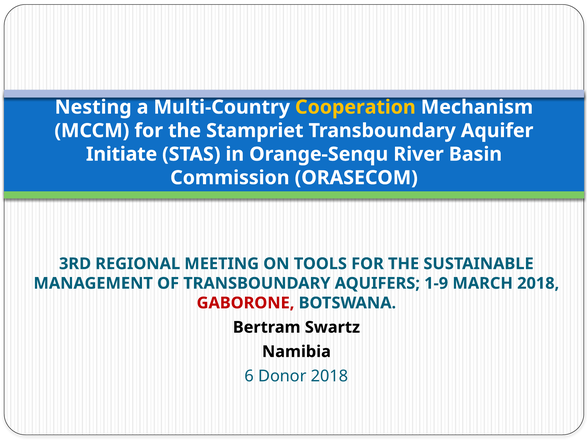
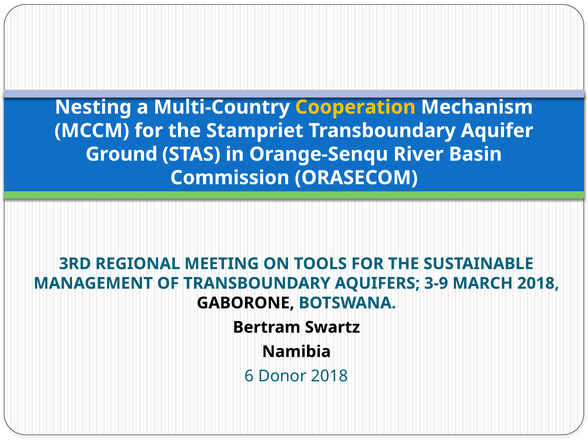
Initiate: Initiate -> Ground
1-9: 1-9 -> 3-9
GABORONE colour: red -> black
